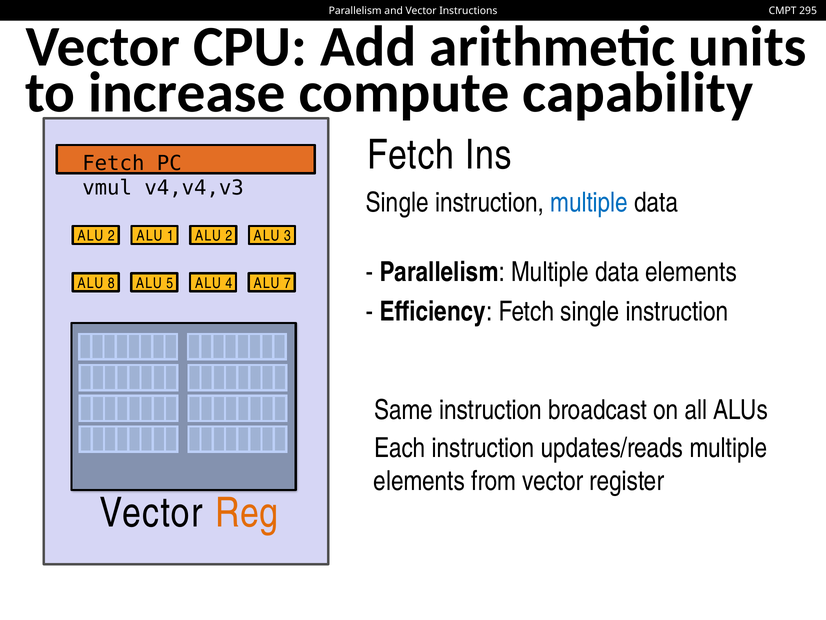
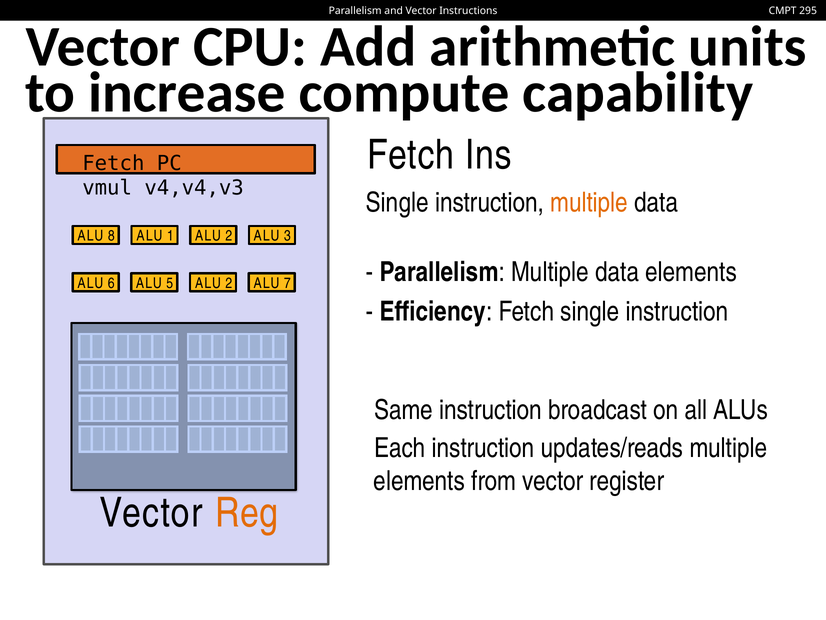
multiple at (589, 203) colour: blue -> orange
2 at (111, 236): 2 -> 8
8: 8 -> 6
5 ALU 4: 4 -> 2
